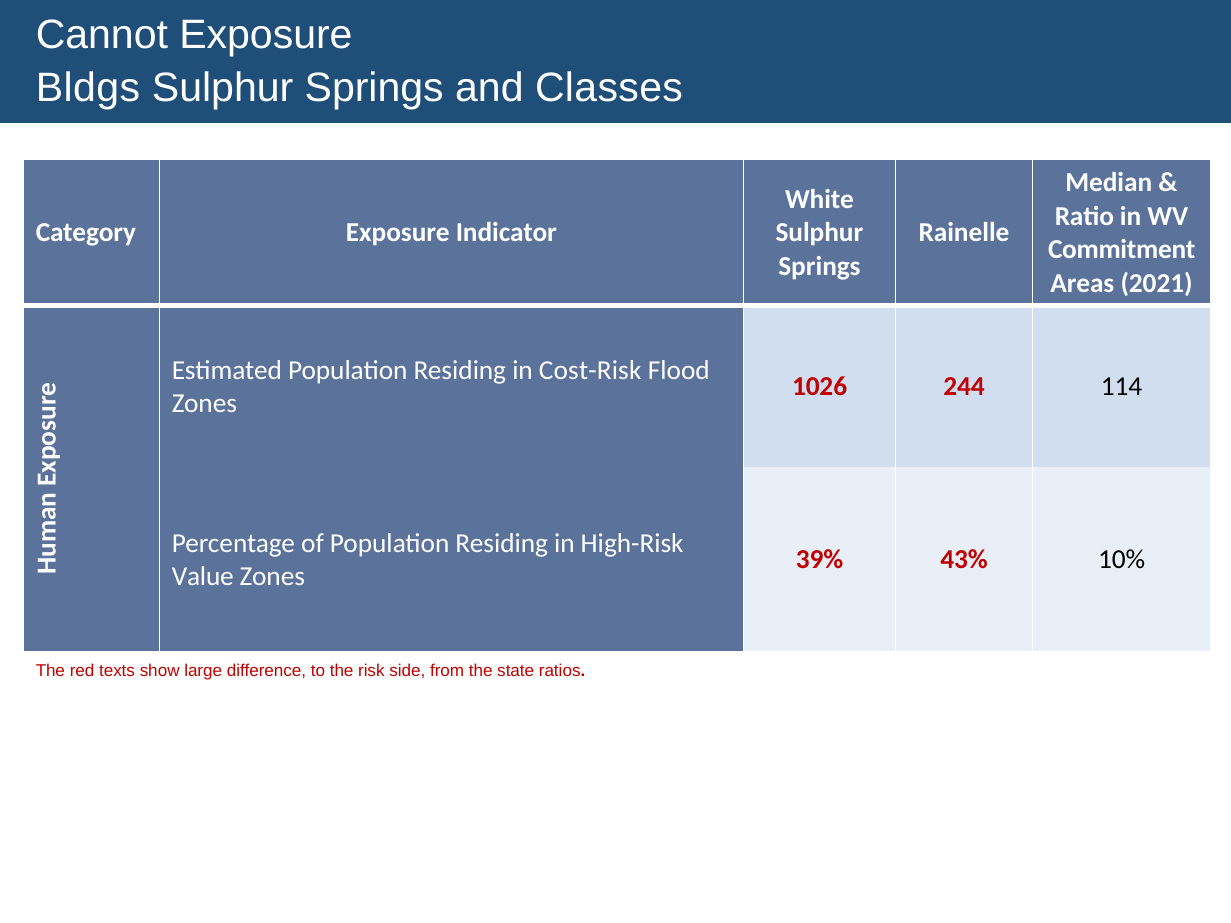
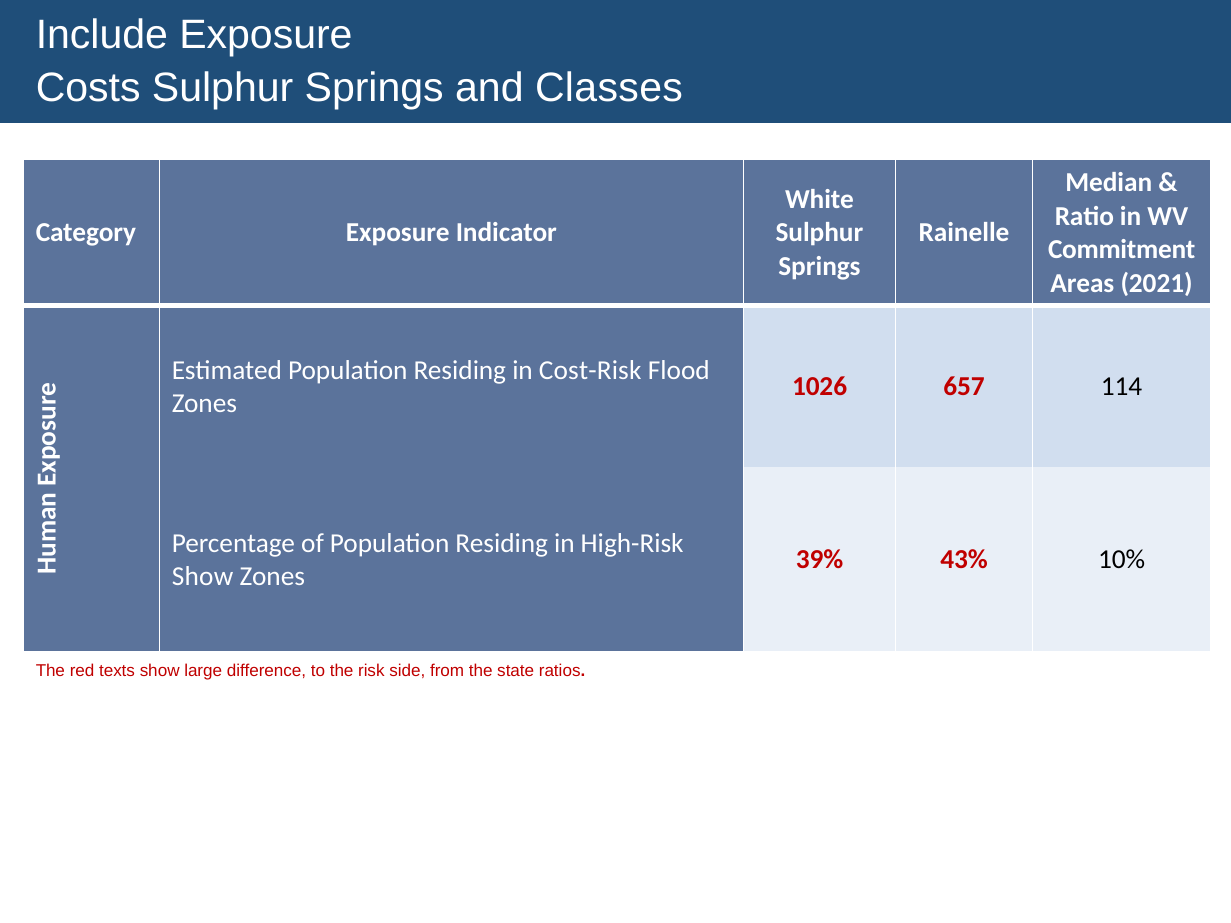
Cannot: Cannot -> Include
Bldgs: Bldgs -> Costs
244: 244 -> 657
Value at (203, 577): Value -> Show
